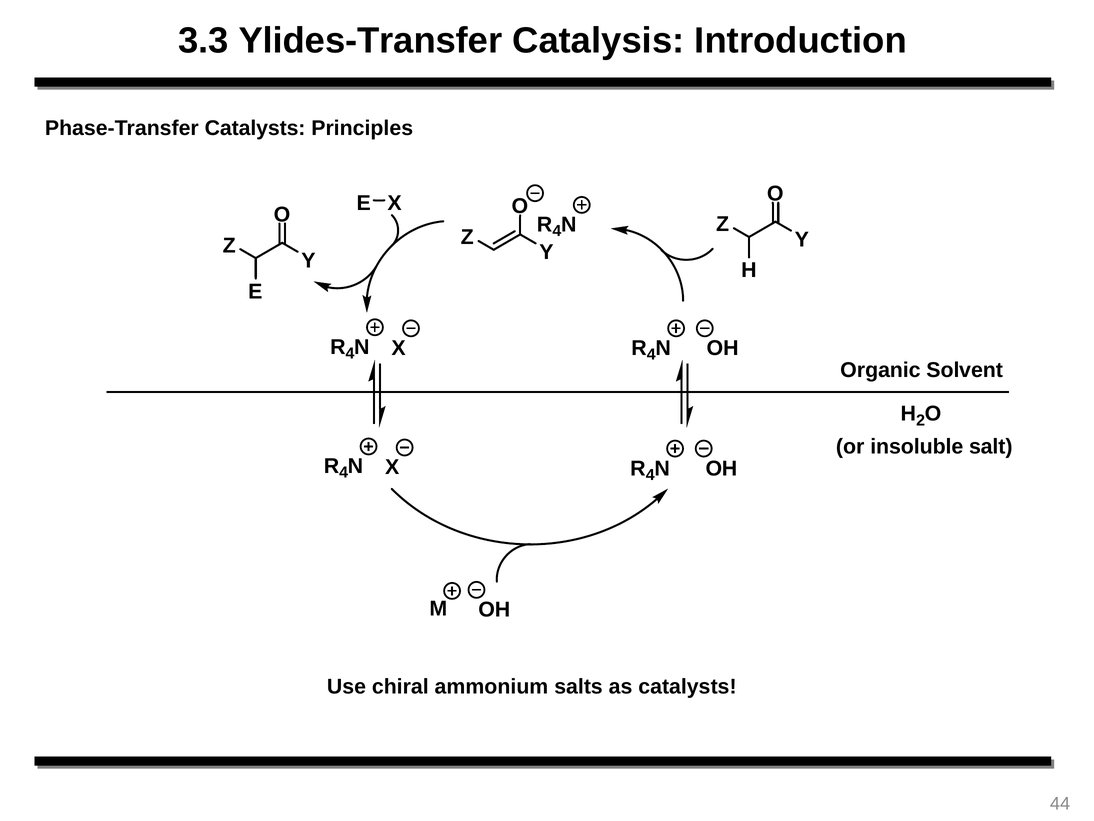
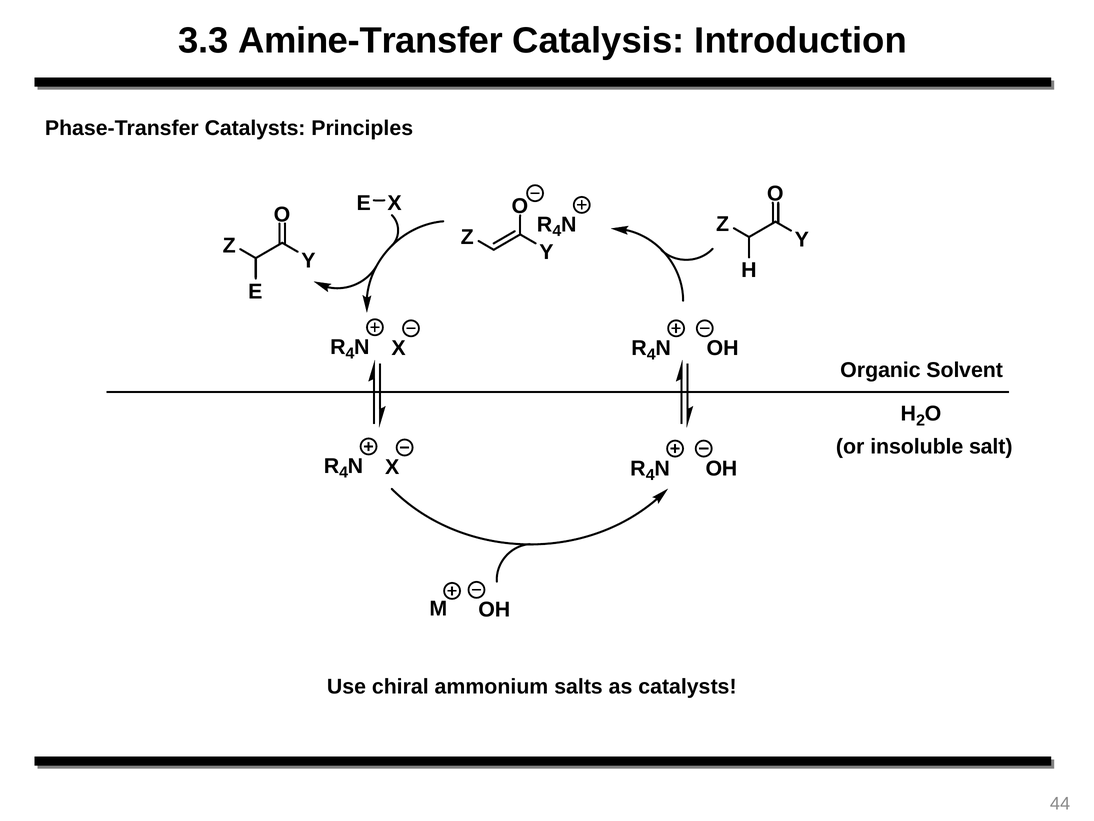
Ylides-Transfer: Ylides-Transfer -> Amine-Transfer
